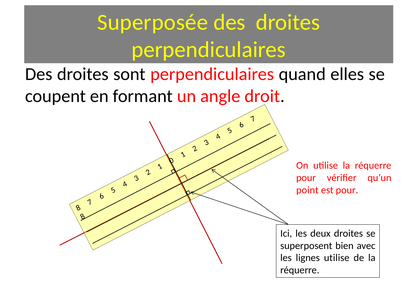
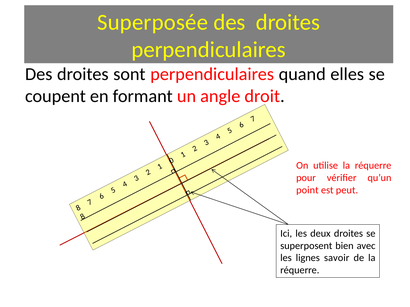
est pour: pour -> peut
lignes utilise: utilise -> savoir
